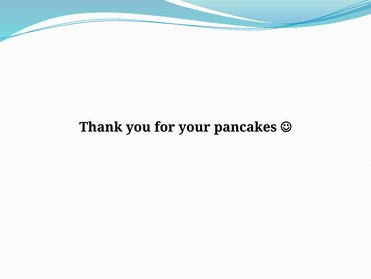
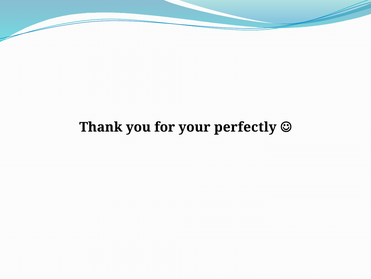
pancakes: pancakes -> perfectly
